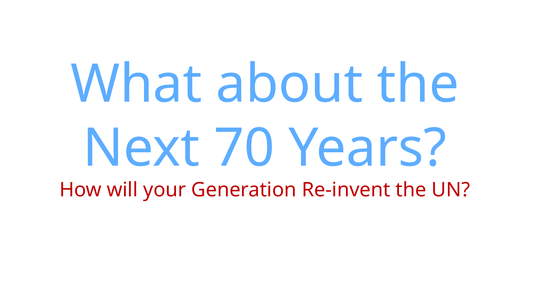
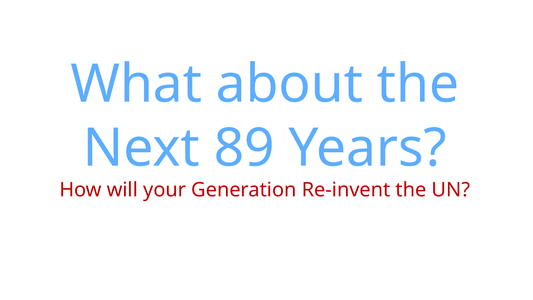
70: 70 -> 89
